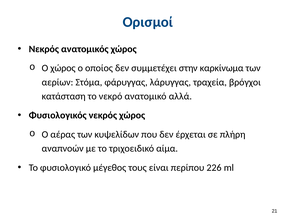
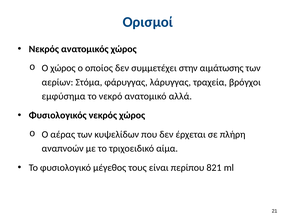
καρκίνωμα: καρκίνωμα -> αιμάτωσης
κατάσταση: κατάσταση -> εμφύσημα
226: 226 -> 821
